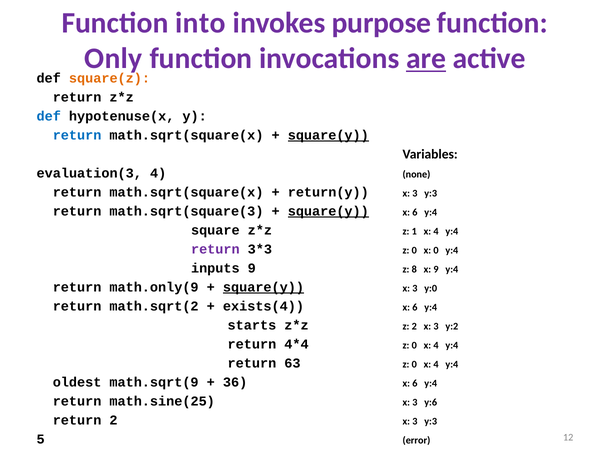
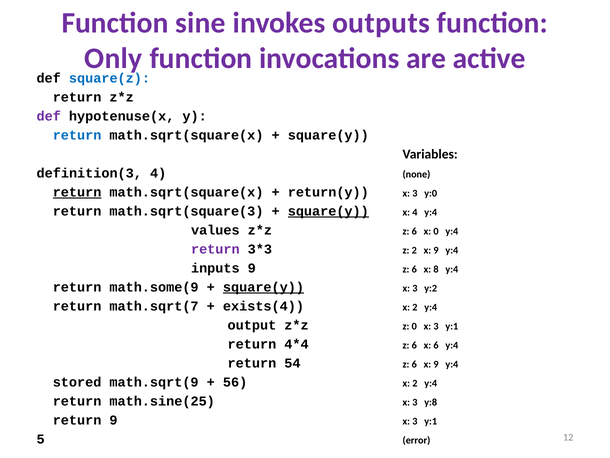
into: into -> sine
purpose: purpose -> outputs
are underline: present -> none
square(z colour: orange -> blue
def at (49, 116) colour: blue -> purple
square(y at (328, 135) underline: present -> none
evaluation(3: evaluation(3 -> definition(3
return at (77, 192) underline: none -> present
y:3 at (431, 193): y:3 -> y:0
6 at (415, 212): 6 -> 4
square: square -> values
1 at (414, 231): 1 -> 6
4 at (436, 231): 4 -> 0
0 at (414, 250): 0 -> 2
0 at (436, 250): 0 -> 9
9 z 8: 8 -> 6
x 9: 9 -> 8
math.only(9: math.only(9 -> math.some(9
y:0: y:0 -> y:2
math.sqrt(2: math.sqrt(2 -> math.sqrt(7
6 at (415, 307): 6 -> 2
starts: starts -> output
z 2: 2 -> 0
y:2 at (452, 326): y:2 -> y:1
0 at (414, 345): 0 -> 6
4 at (436, 345): 4 -> 6
63: 63 -> 54
0 at (414, 364): 0 -> 6
4 at (436, 364): 4 -> 9
oldest: oldest -> stored
36: 36 -> 56
6 at (415, 383): 6 -> 2
y:6: y:6 -> y:8
return 2: 2 -> 9
y:3 at (431, 421): y:3 -> y:1
